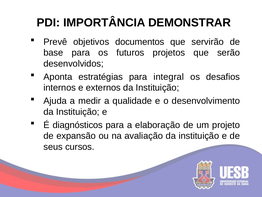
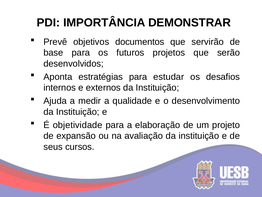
integral: integral -> estudar
diagnósticos: diagnósticos -> objetividade
